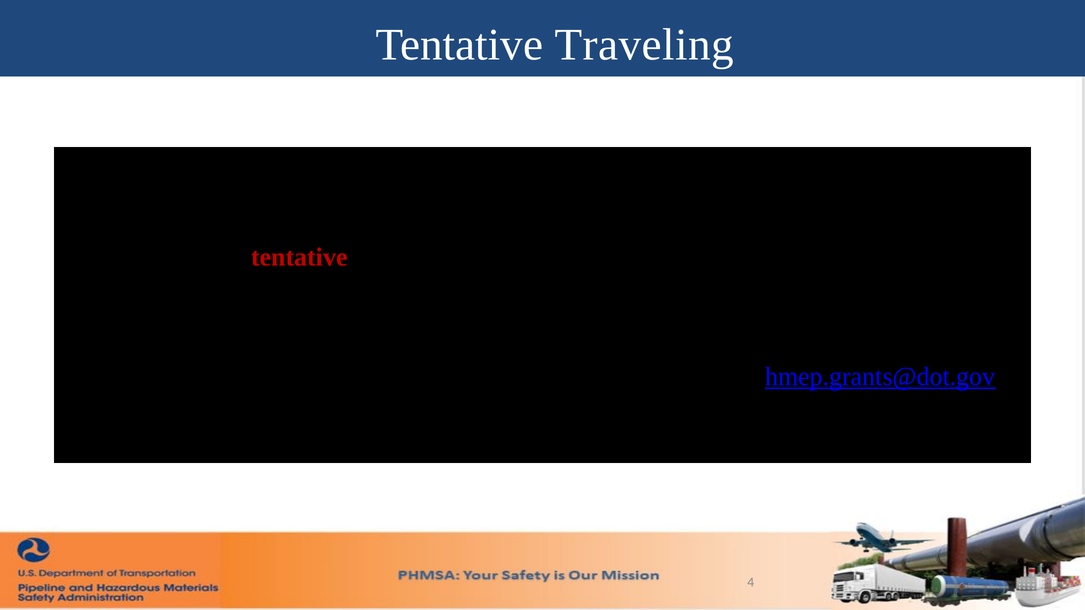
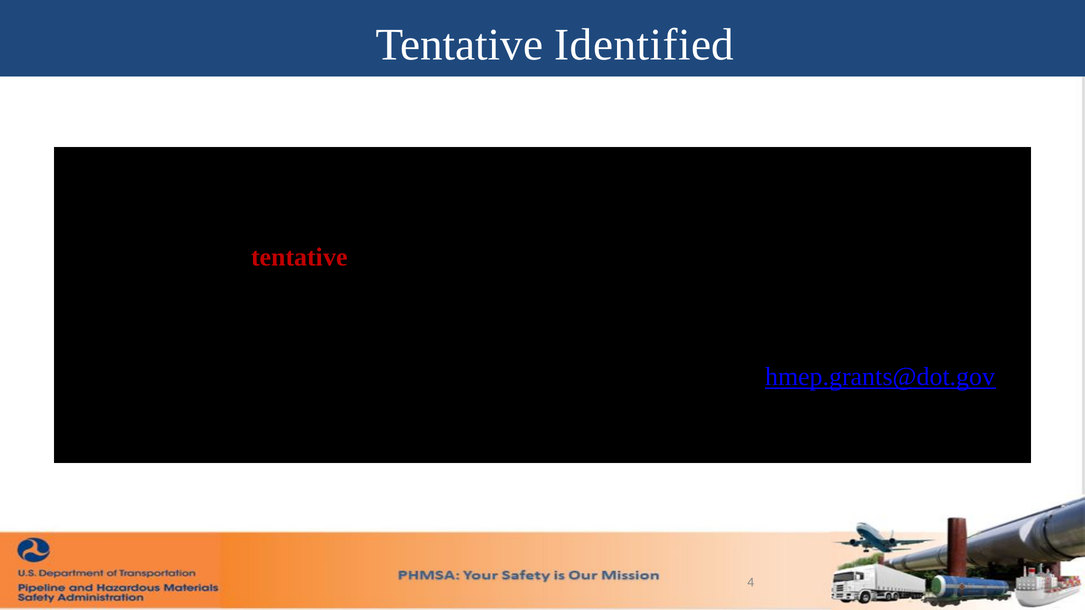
Traveling: Traveling -> Identified
